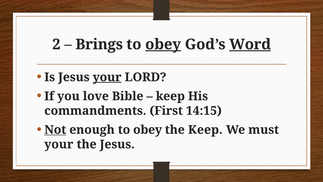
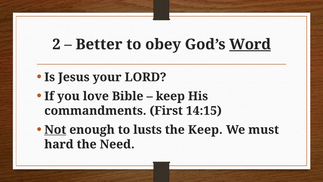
Brings: Brings -> Better
obey at (163, 44) underline: present -> none
your at (107, 77) underline: present -> none
enough to obey: obey -> lusts
your at (59, 144): your -> hard
the Jesus: Jesus -> Need
